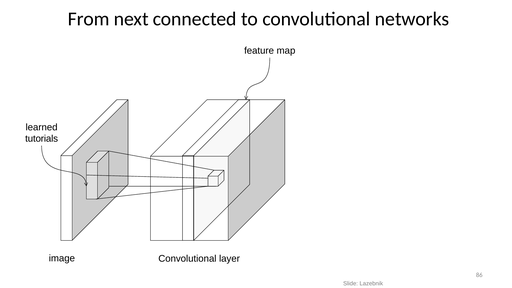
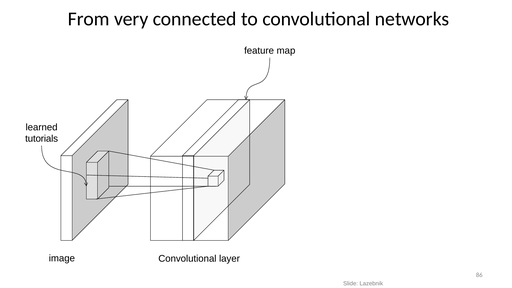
next: next -> very
